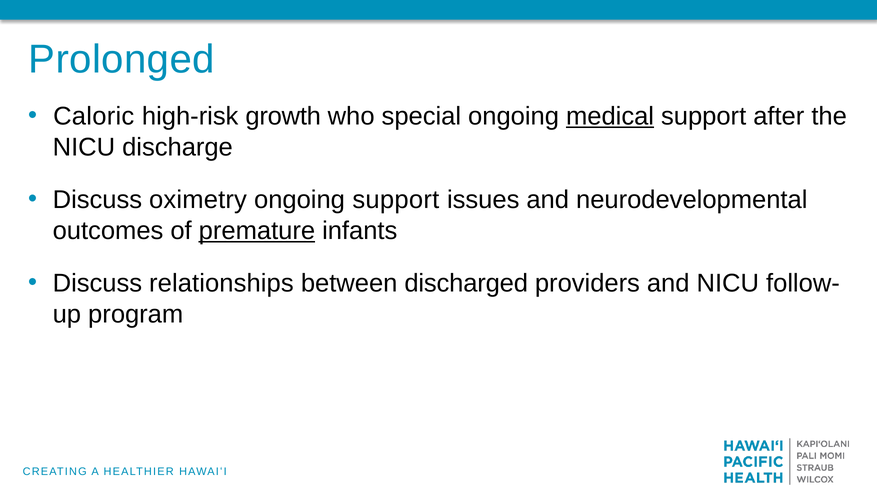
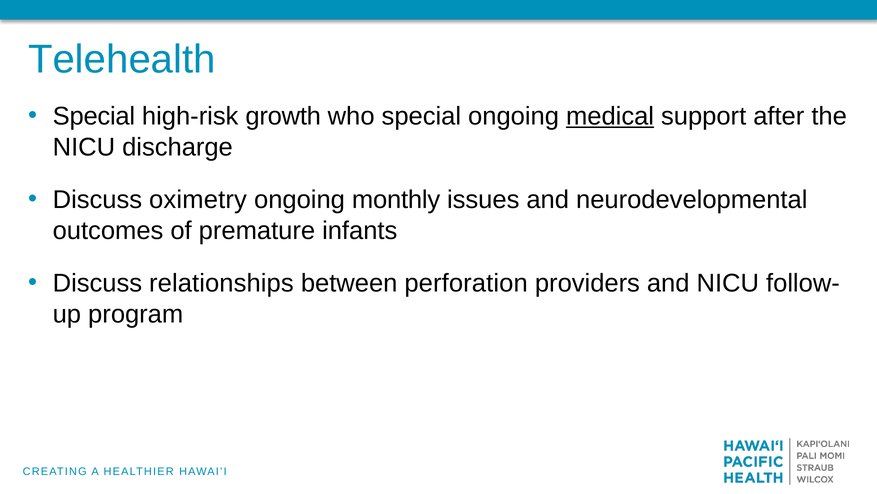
Prolonged: Prolonged -> Telehealth
Caloric at (94, 116): Caloric -> Special
ongoing support: support -> monthly
premature underline: present -> none
discharged: discharged -> perforation
